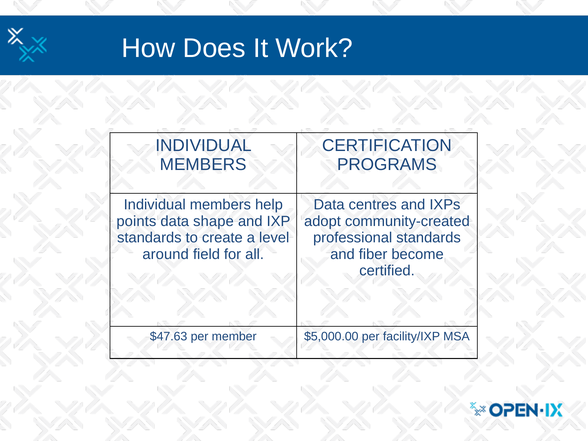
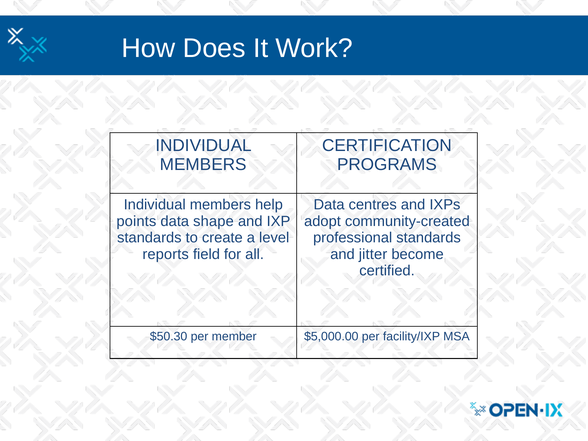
around: around -> reports
fiber: fiber -> jitter
$47.63: $47.63 -> $50.30
